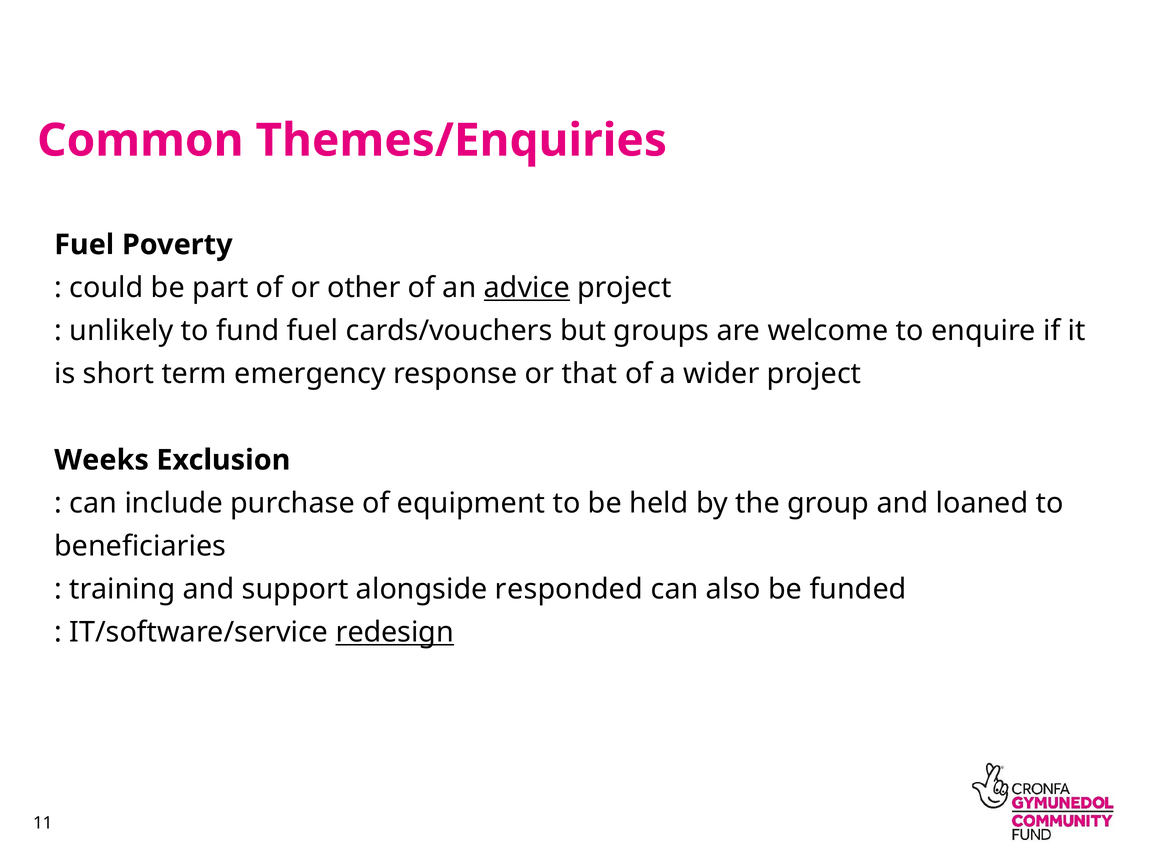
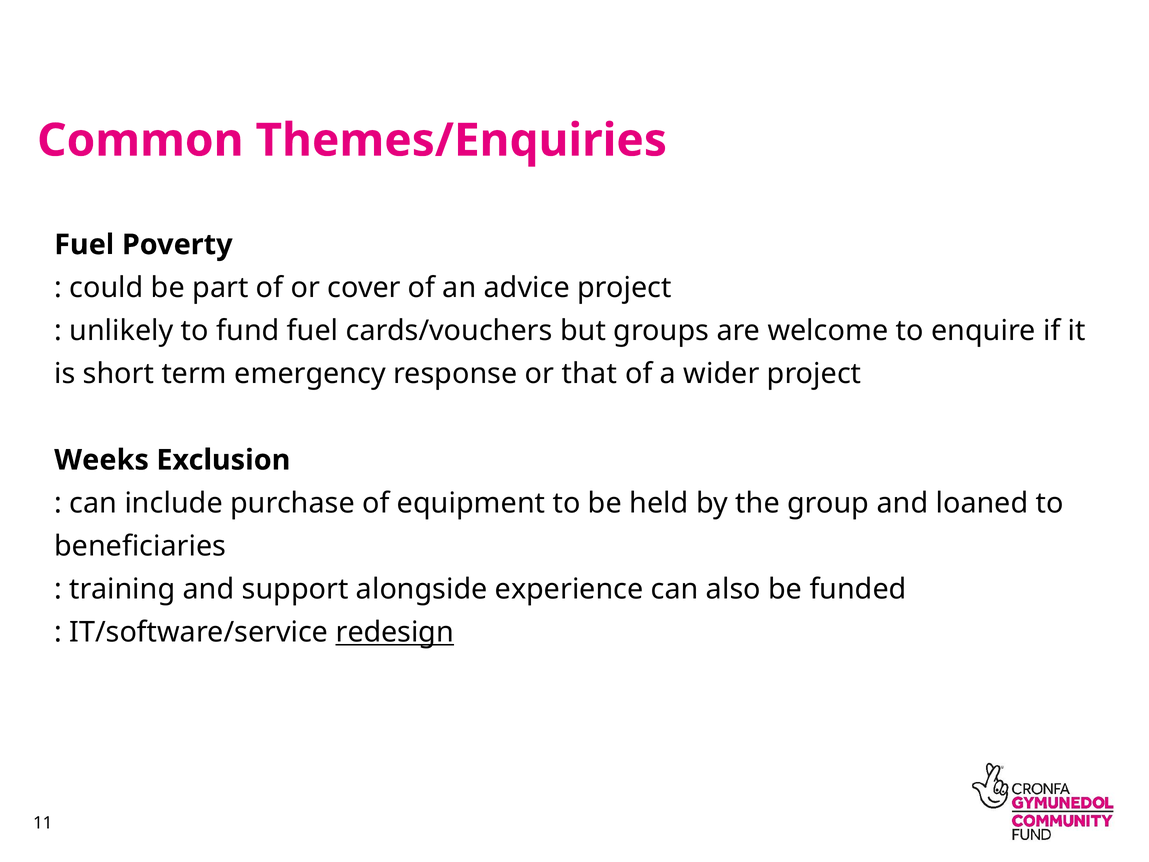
other: other -> cover
advice underline: present -> none
responded: responded -> experience
